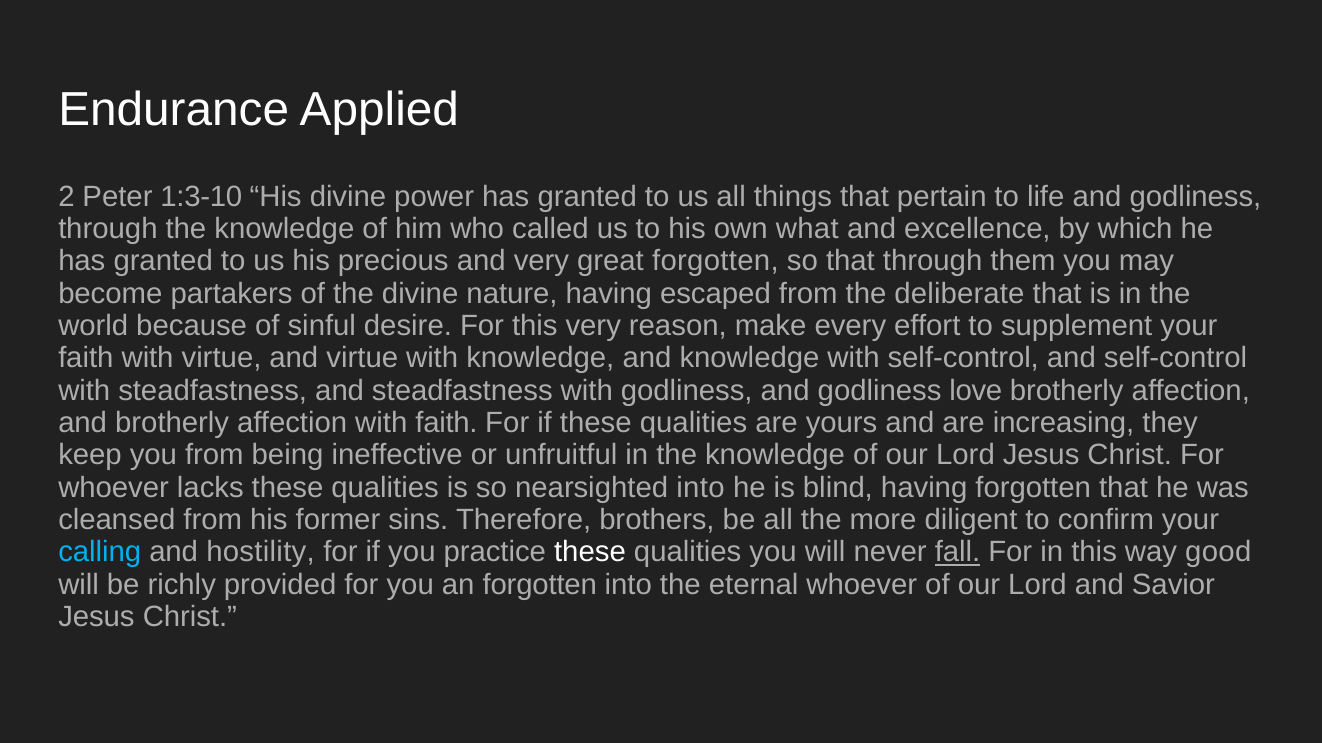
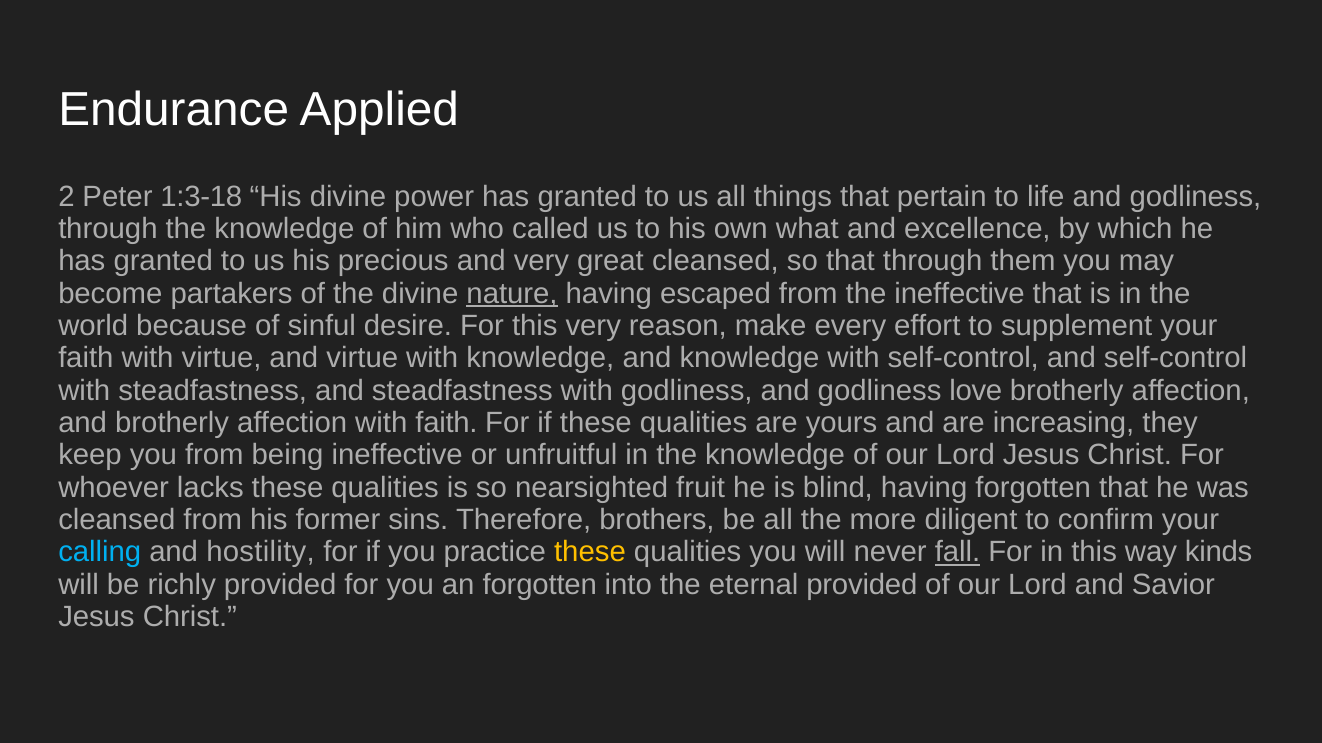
1:3-10: 1:3-10 -> 1:3-18
great forgotten: forgotten -> cleansed
nature underline: none -> present
the deliberate: deliberate -> ineffective
nearsighted into: into -> fruit
these at (590, 553) colour: white -> yellow
good: good -> kinds
eternal whoever: whoever -> provided
